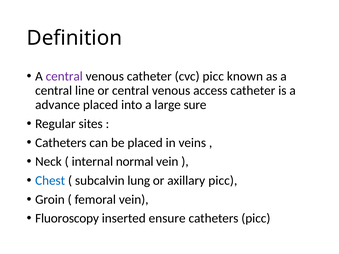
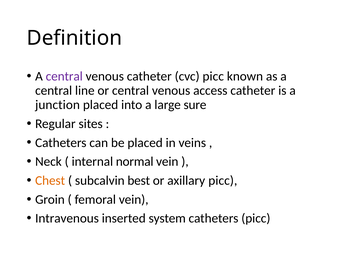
advance: advance -> junction
Chest colour: blue -> orange
lung: lung -> best
Fluoroscopy: Fluoroscopy -> Intravenous
ensure: ensure -> system
